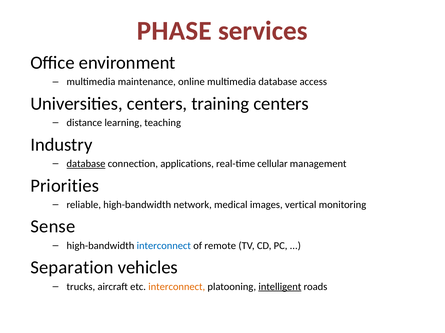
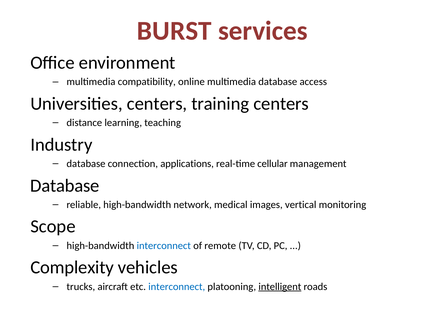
PHASE: PHASE -> BURST
maintenance: maintenance -> compatibility
database at (86, 164) underline: present -> none
Priorities at (65, 186): Priorities -> Database
Sense: Sense -> Scope
Separation: Separation -> Complexity
interconnect at (177, 287) colour: orange -> blue
